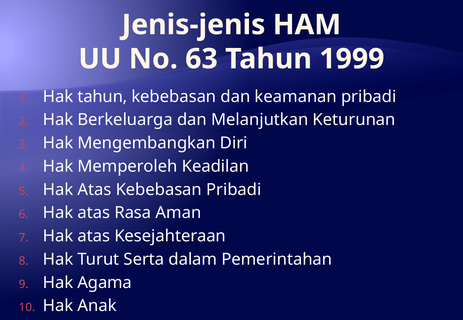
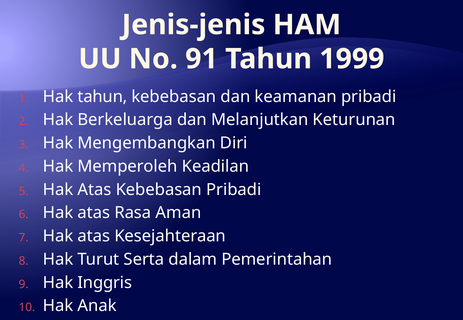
63: 63 -> 91
Agama: Agama -> Inggris
